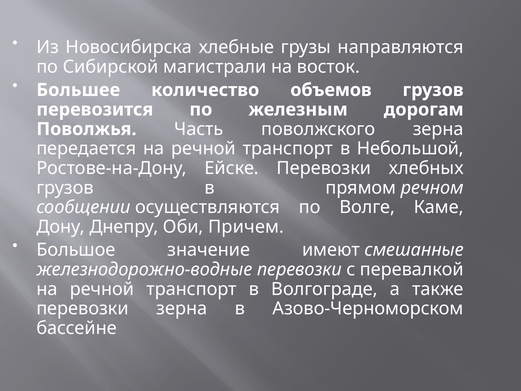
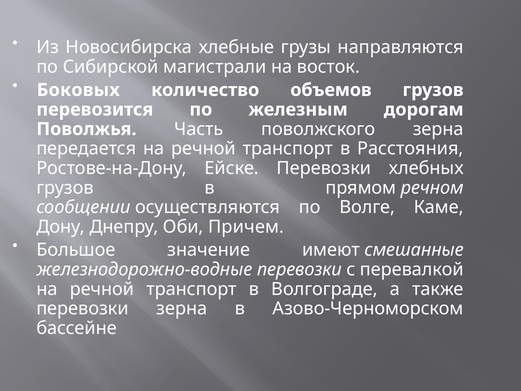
Большее: Большее -> Боковых
Небольшой: Небольшой -> Расстояния
